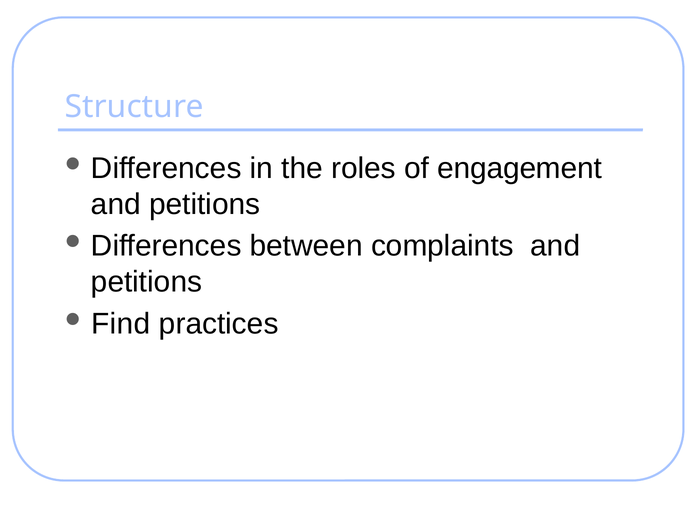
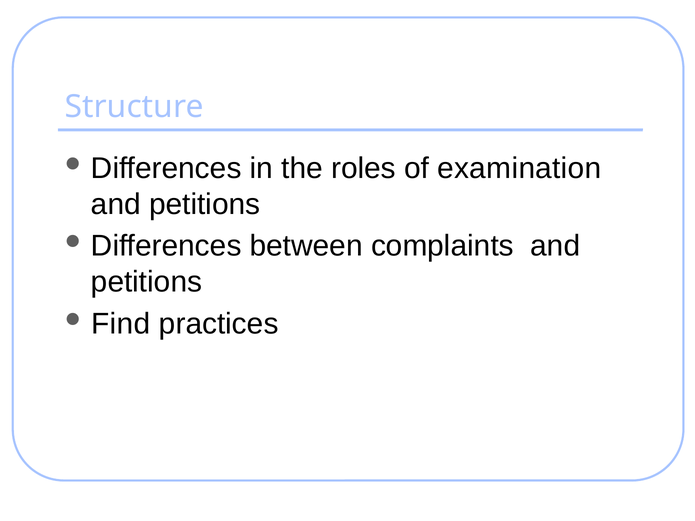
engagement: engagement -> examination
